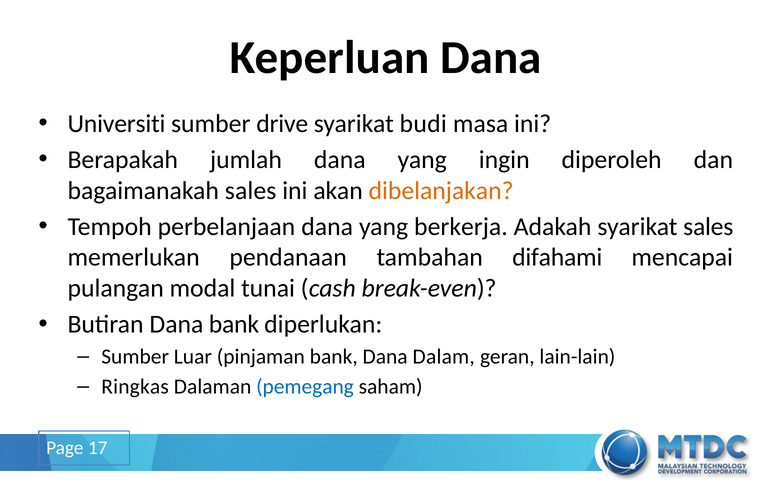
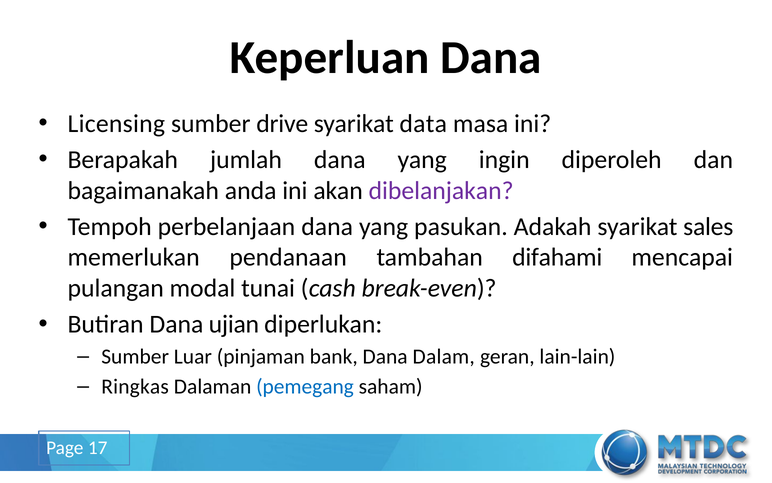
Universiti: Universiti -> Licensing
budi: budi -> data
bagaimanakah sales: sales -> anda
dibelanjakan colour: orange -> purple
berkerja: berkerja -> pasukan
Dana bank: bank -> ujian
